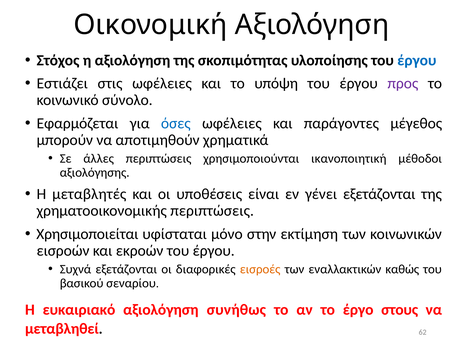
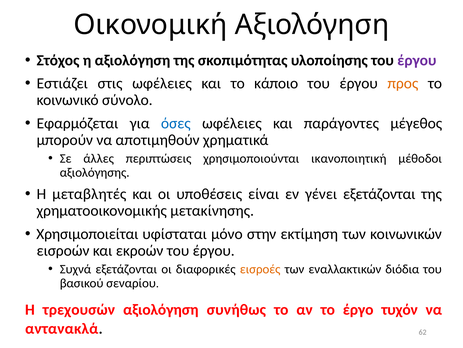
έργου at (417, 60) colour: blue -> purple
υπόψη: υπόψη -> κάποιο
προς colour: purple -> orange
χρηματοοικονομικής περιπτώσεις: περιπτώσεις -> μετακίνησης
καθώς: καθώς -> διόδια
ευκαιριακό: ευκαιριακό -> τρεχουσών
στους: στους -> τυχόν
μεταβληθεί: μεταβληθεί -> αντανακλά
